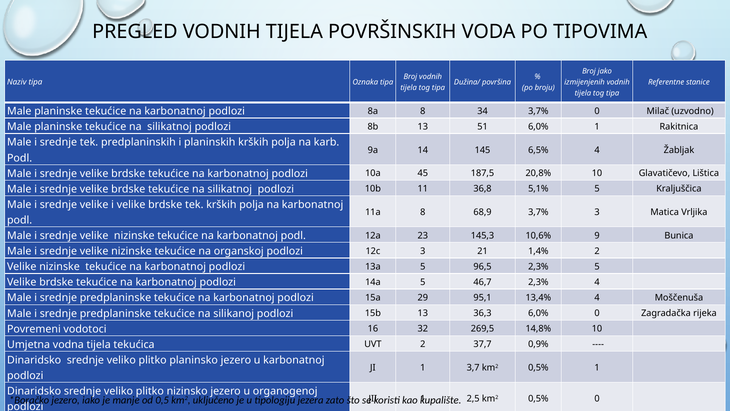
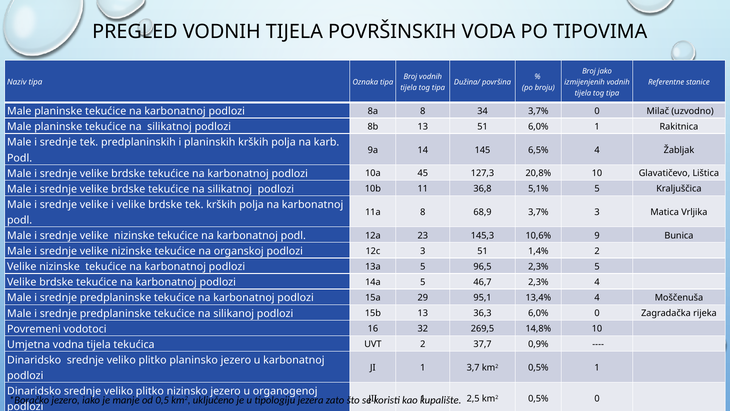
187,5: 187,5 -> 127,3
3 21: 21 -> 51
